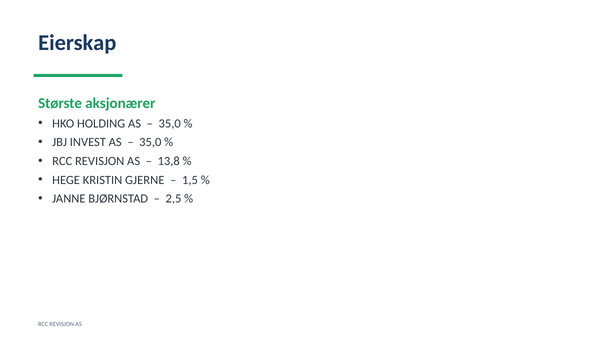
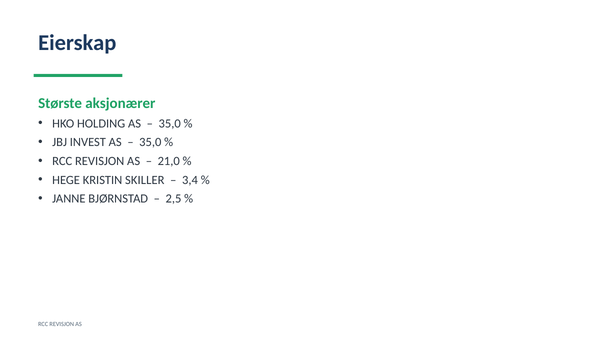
13,8: 13,8 -> 21,0
GJERNE: GJERNE -> SKILLER
1,5: 1,5 -> 3,4
